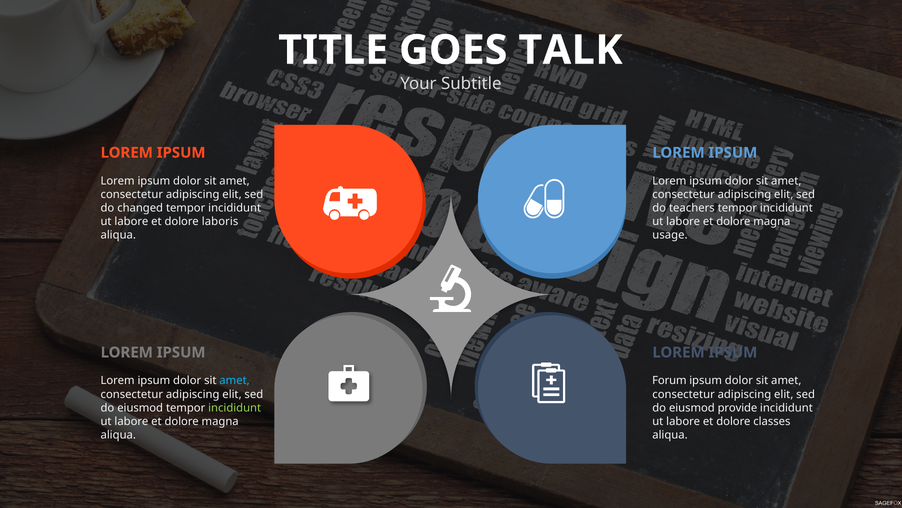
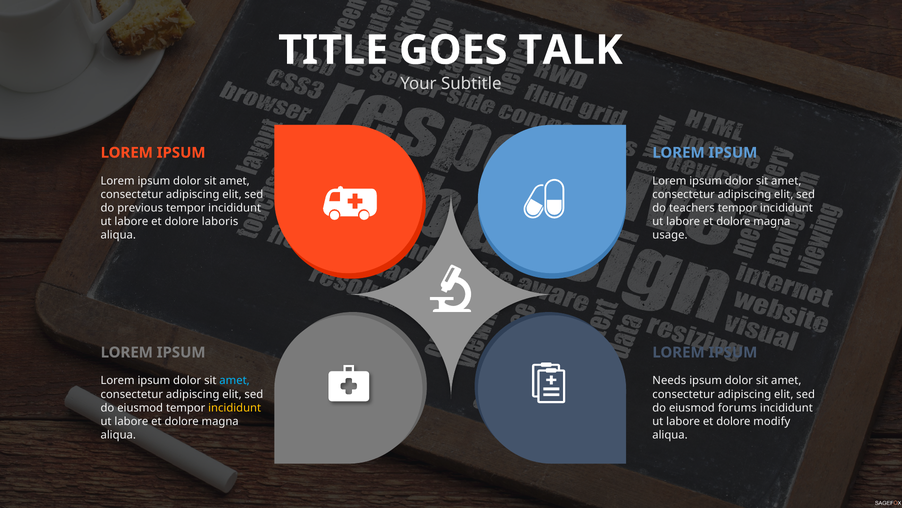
changed: changed -> previous
Forum: Forum -> Needs
incididunt at (235, 407) colour: light green -> yellow
provide: provide -> forums
classes: classes -> modify
